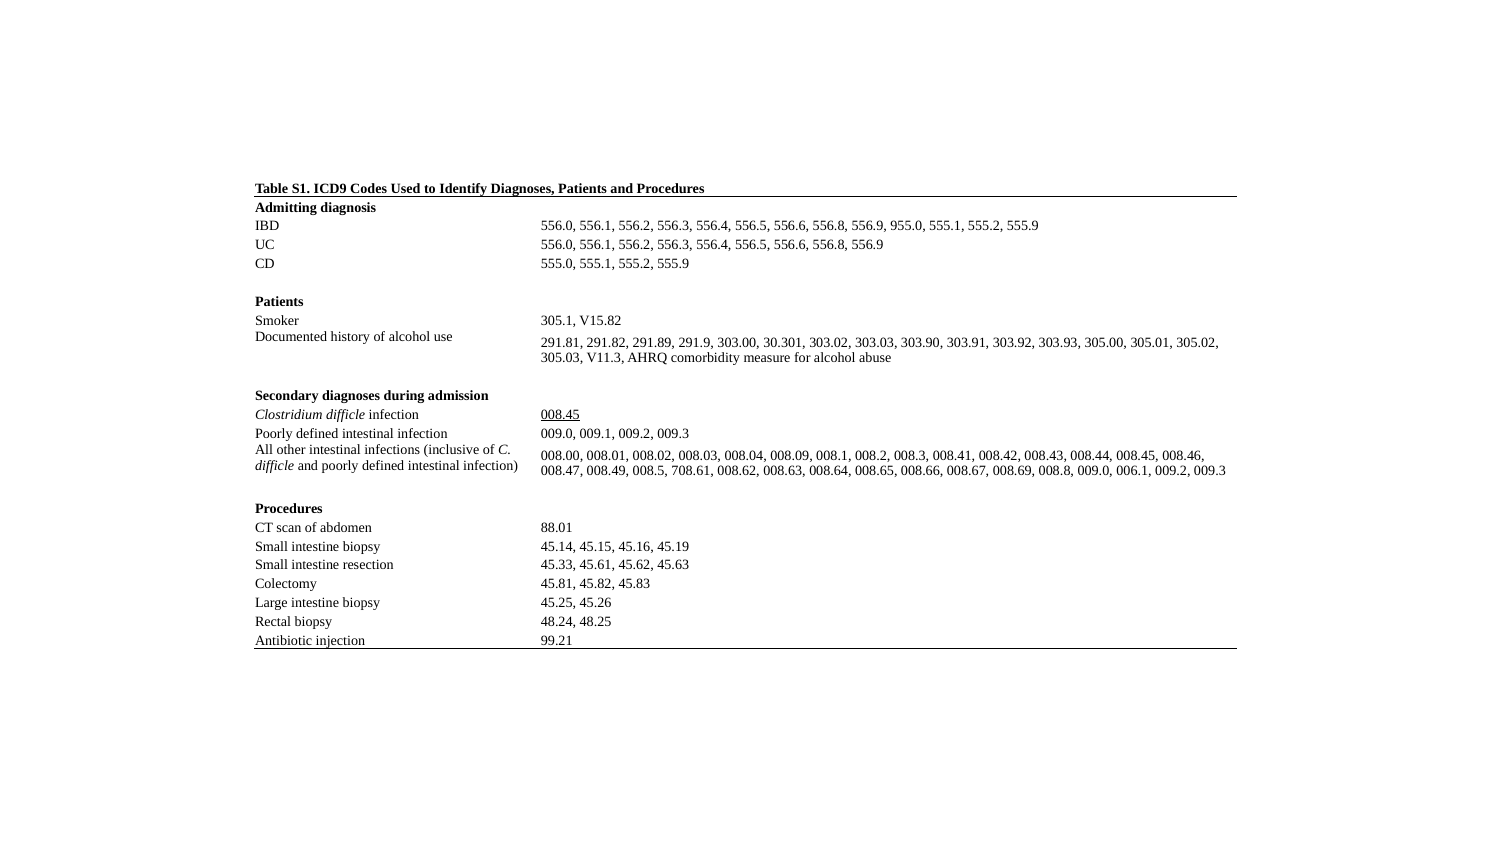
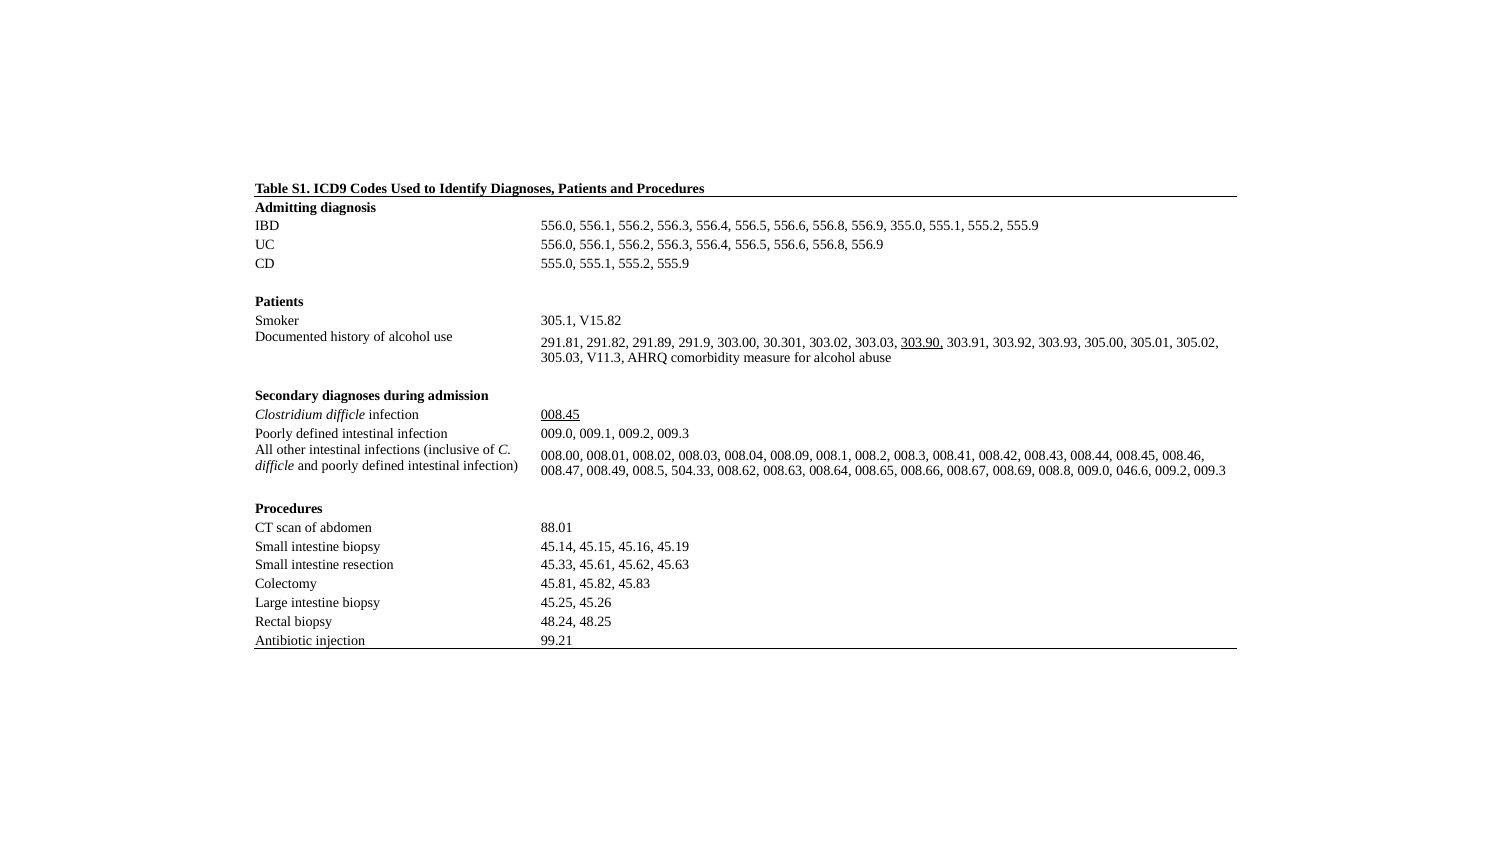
955.0: 955.0 -> 355.0
303.90 underline: none -> present
708.61: 708.61 -> 504.33
006.1: 006.1 -> 046.6
